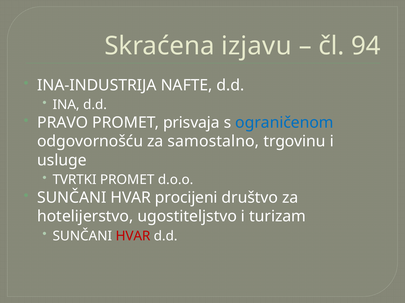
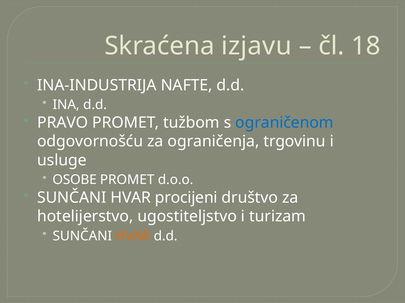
94: 94 -> 18
prisvaja: prisvaja -> tužbom
samostalno: samostalno -> ograničenja
TVRTKI: TVRTKI -> OSOBE
HVAR at (133, 237) colour: red -> orange
